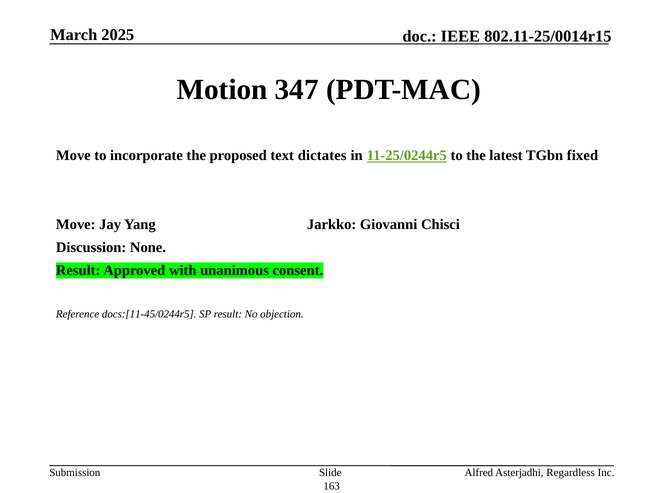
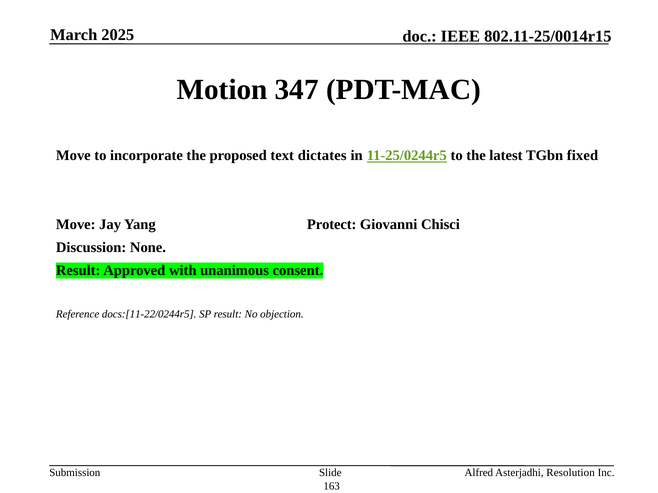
Jarkko: Jarkko -> Protect
docs:[11-45/0244r5: docs:[11-45/0244r5 -> docs:[11-22/0244r5
Regardless: Regardless -> Resolution
